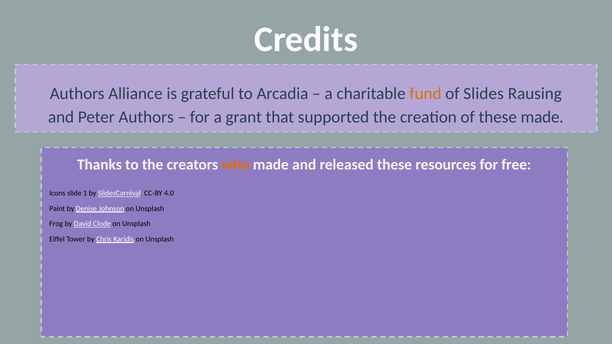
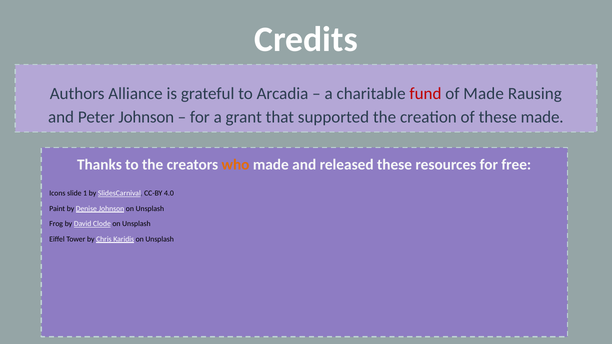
fund colour: orange -> red
of Slides: Slides -> Made
Peter Authors: Authors -> Johnson
